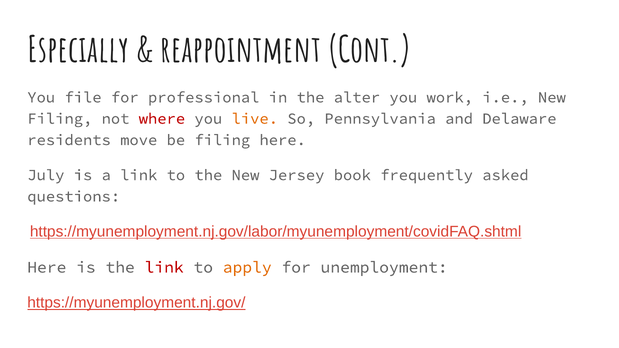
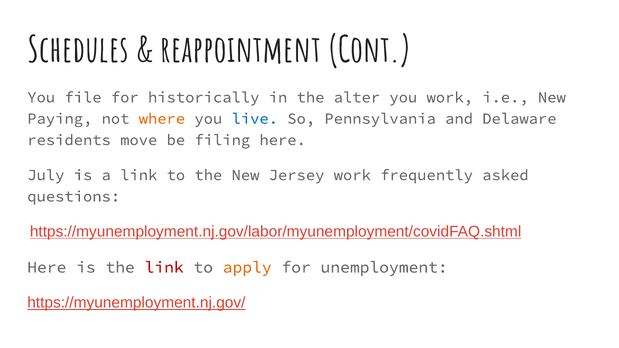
Especially: Especially -> Schedules
professional: professional -> historically
Filing at (60, 119): Filing -> Paying
where colour: red -> orange
live colour: orange -> blue
Jersey book: book -> work
